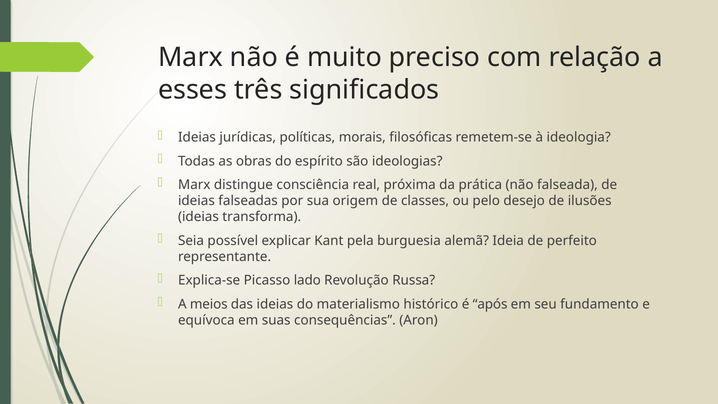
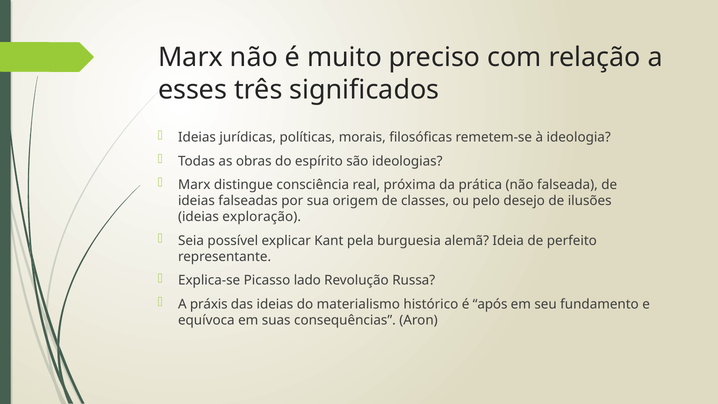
transforma: transforma -> exploração
meios: meios -> práxis
